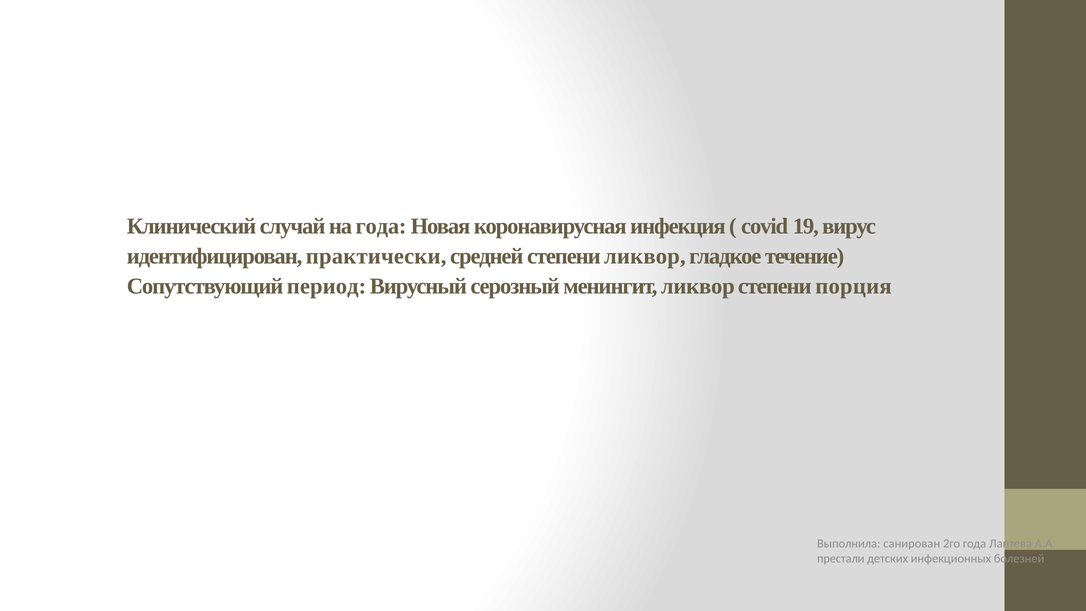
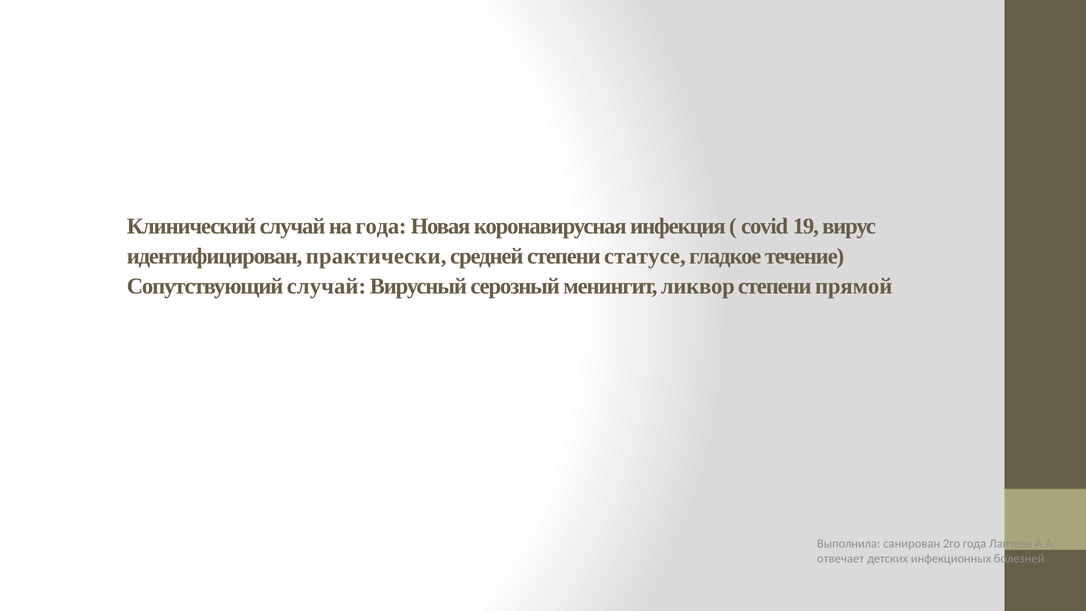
степени ликвор: ликвор -> статусе
Сопутствующий период: период -> случай
порция: порция -> прямой
престали: престали -> отвечает
